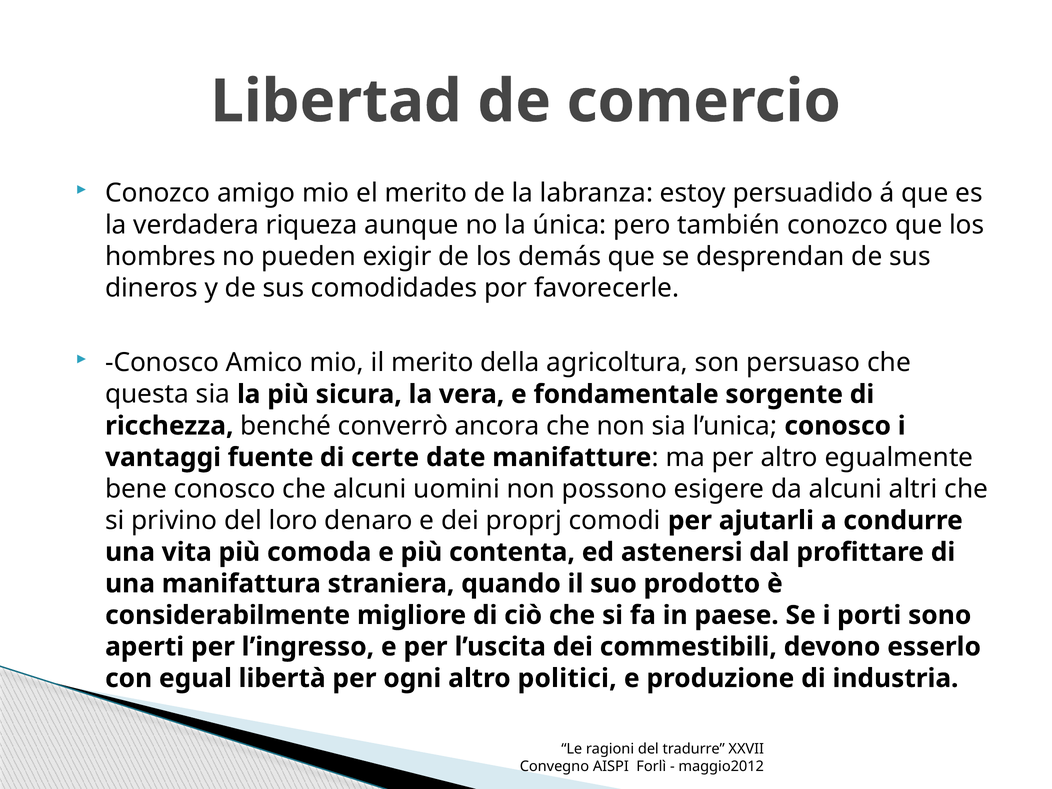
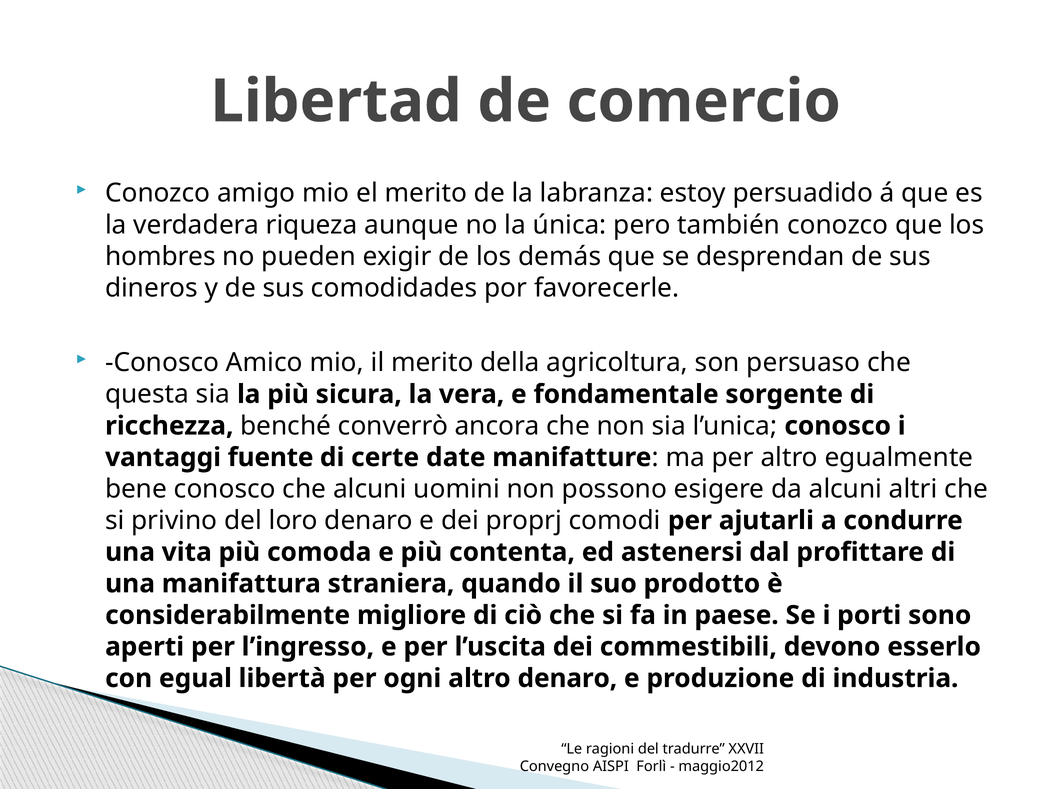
altro politici: politici -> denaro
